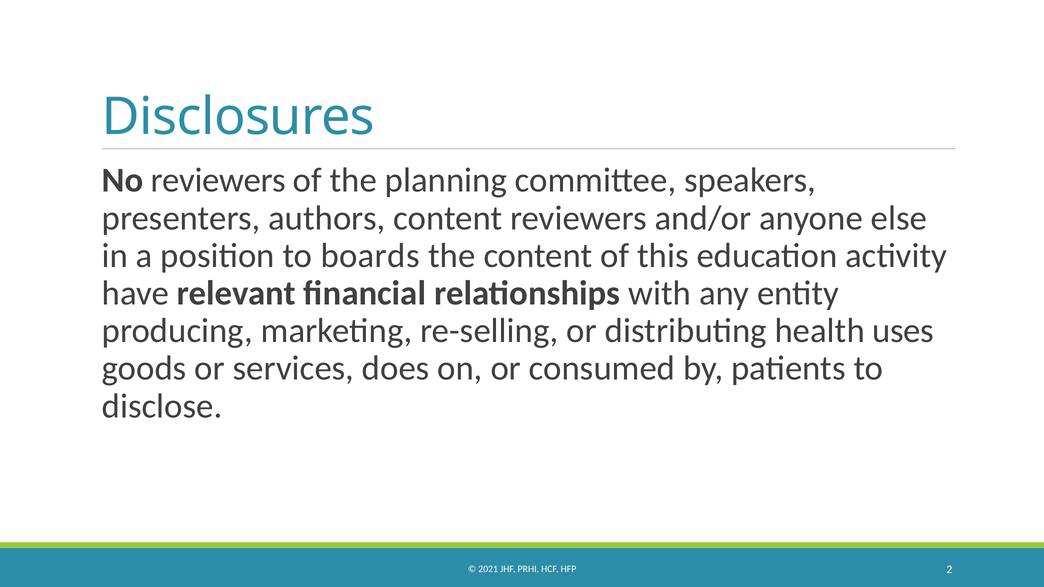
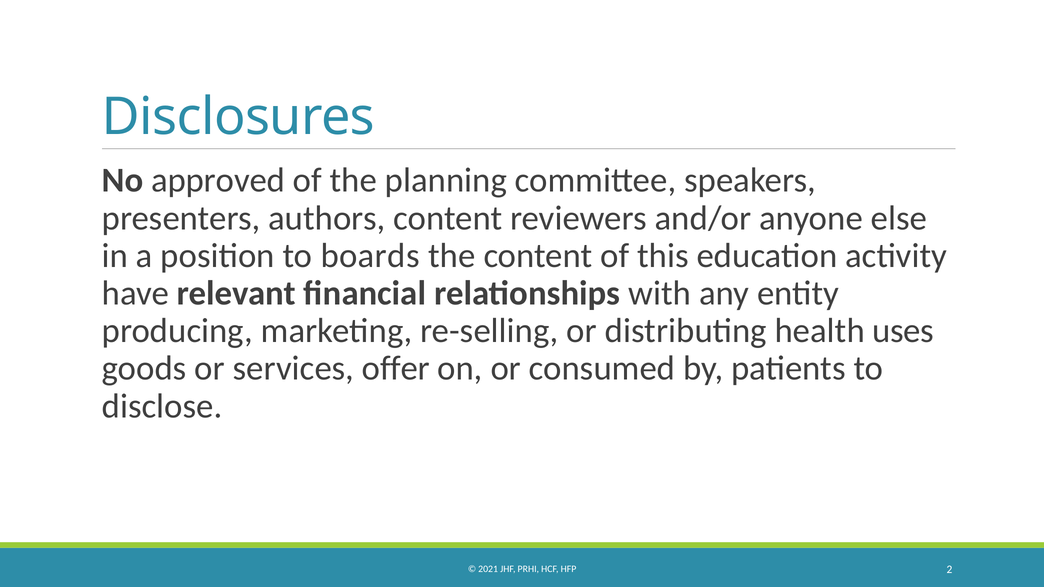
No reviewers: reviewers -> approved
does: does -> offer
